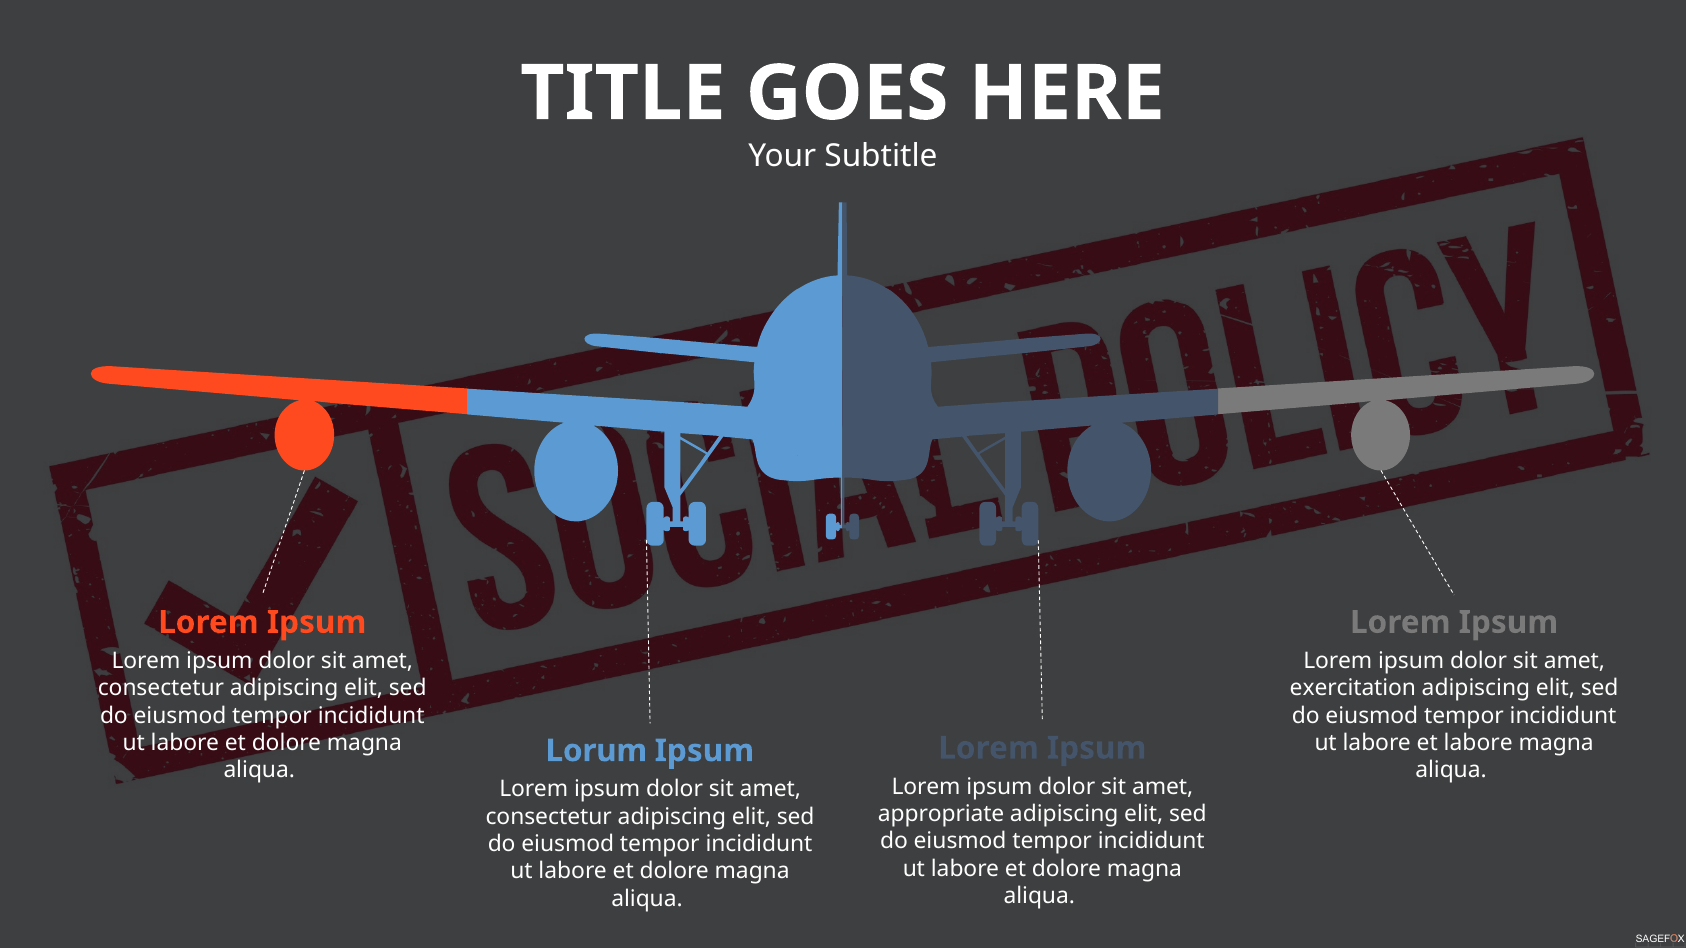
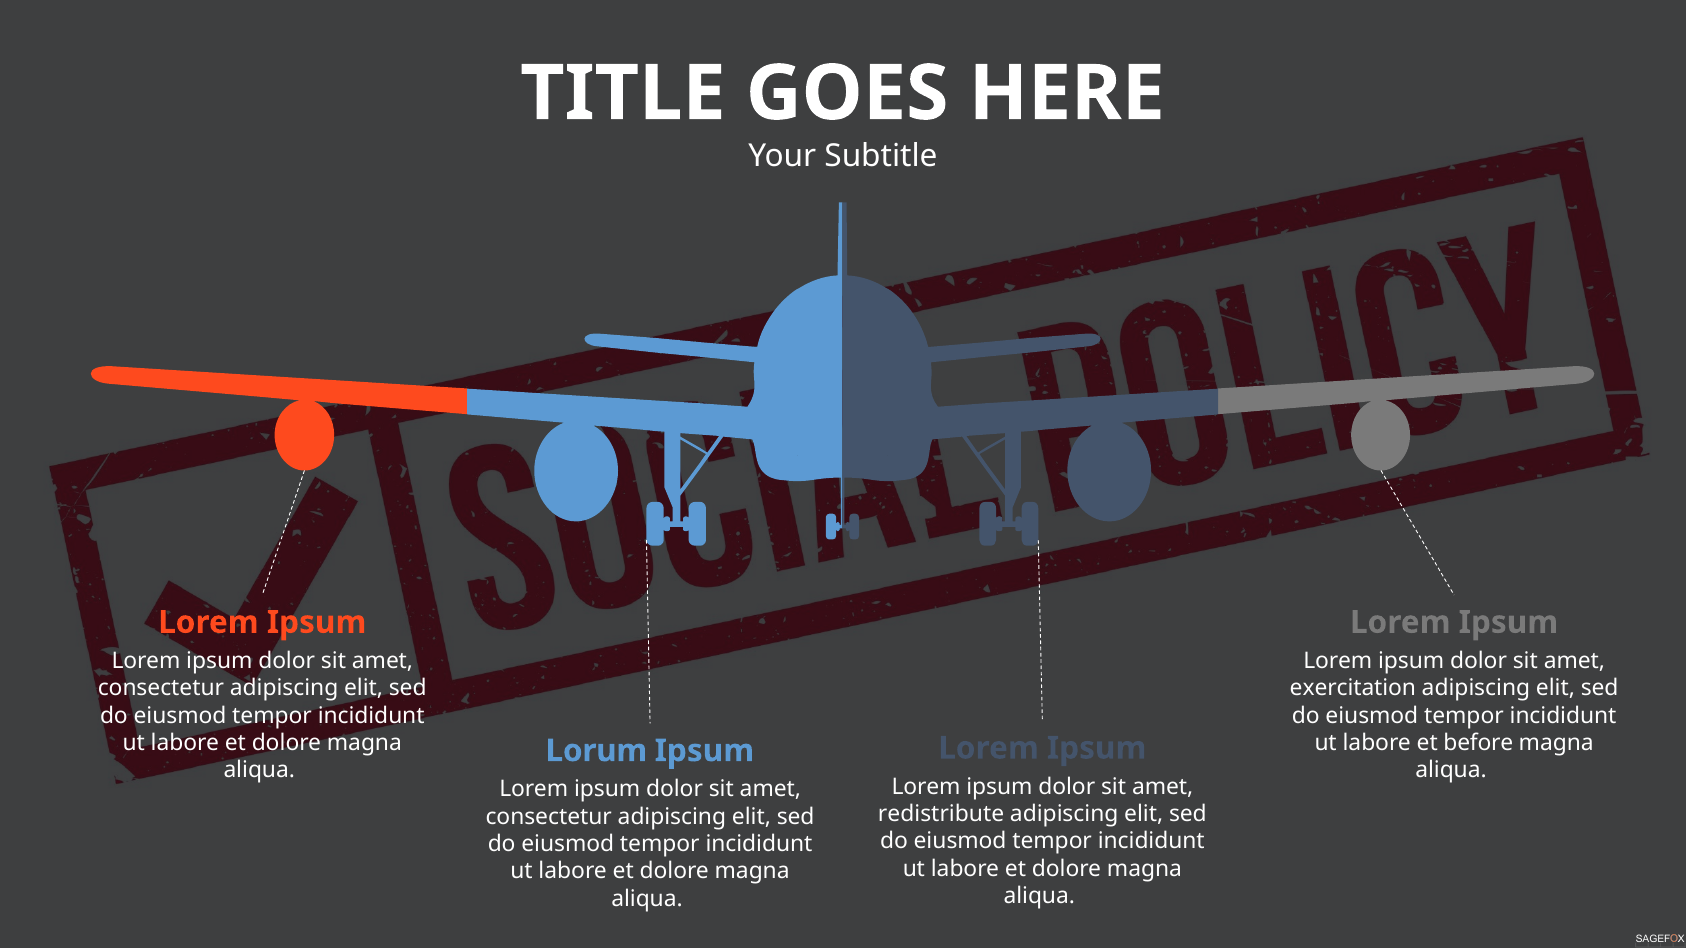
et labore: labore -> before
appropriate: appropriate -> redistribute
